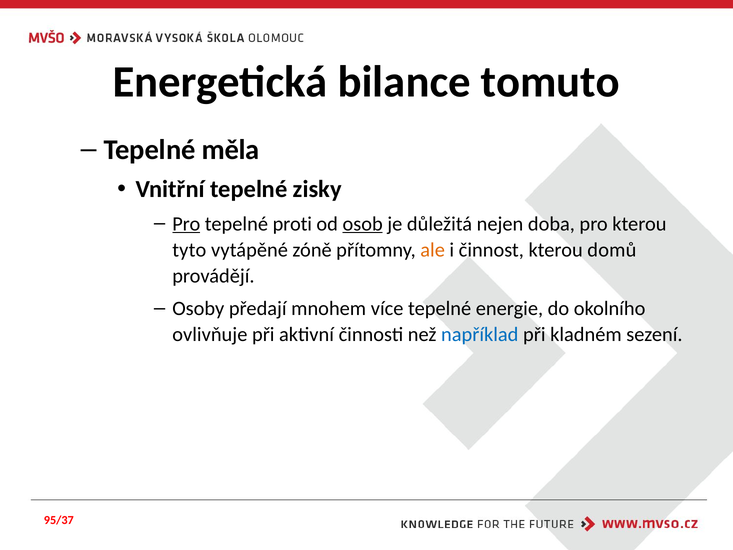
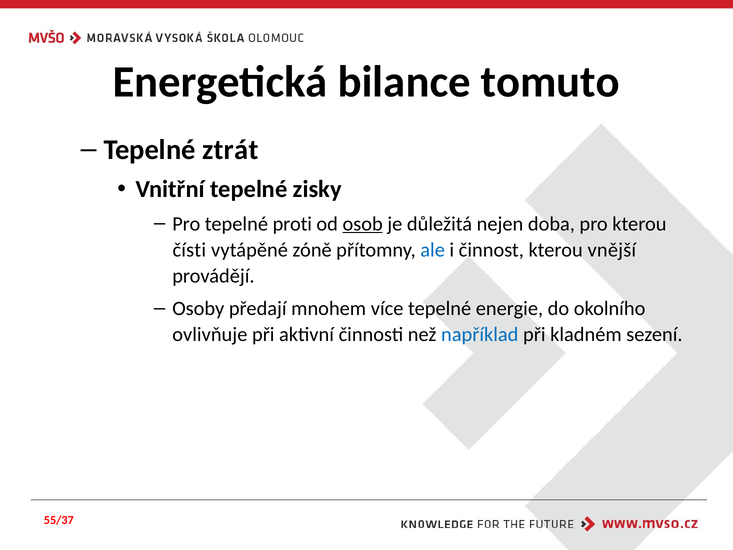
měla: měla -> ztrát
Pro at (186, 224) underline: present -> none
tyto: tyto -> čísti
ale colour: orange -> blue
domů: domů -> vnější
95/37: 95/37 -> 55/37
